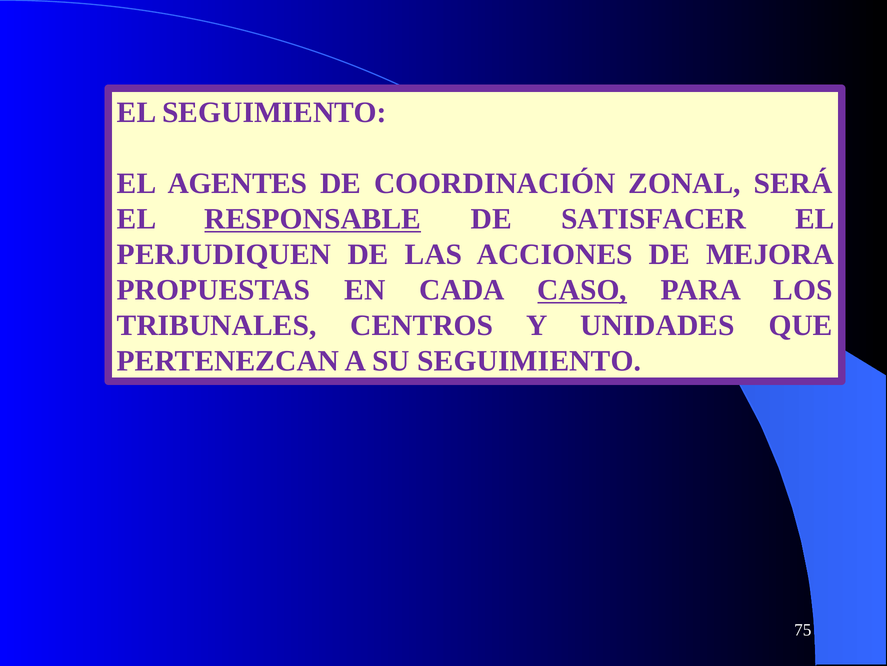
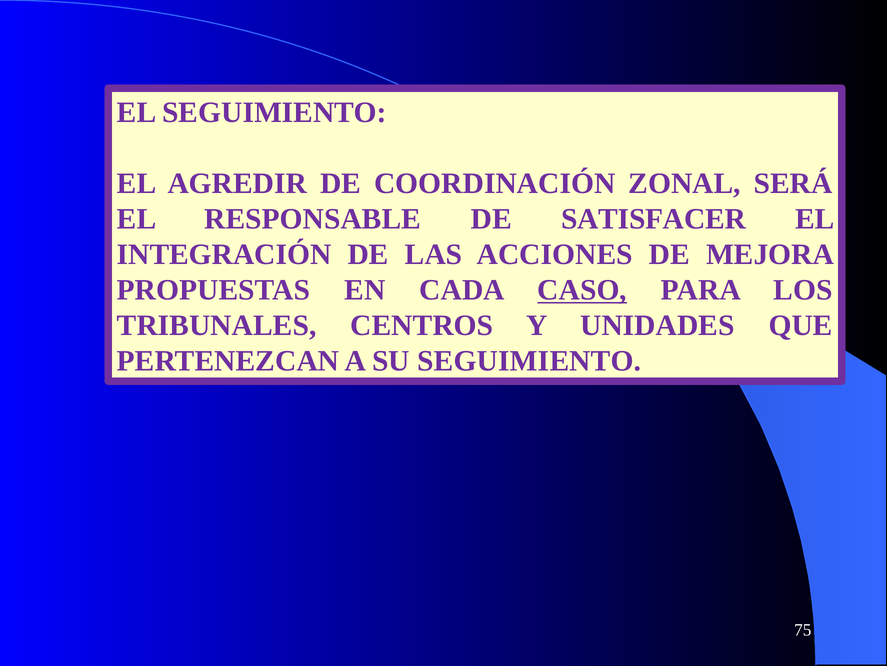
AGENTES: AGENTES -> AGREDIR
RESPONSABLE underline: present -> none
PERJUDIQUEN: PERJUDIQUEN -> INTEGRACIÓN
